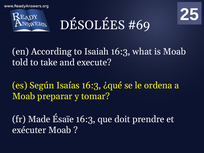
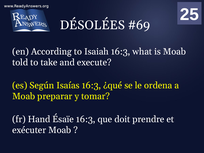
Made: Made -> Hand
